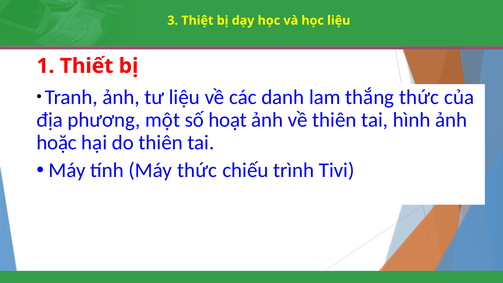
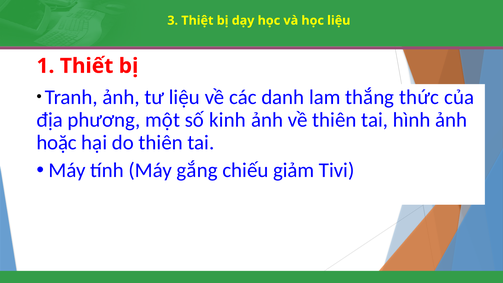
hoạt: hoạt -> kinh
Máy thức: thức -> gắng
trình: trình -> giảm
